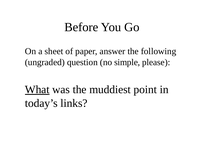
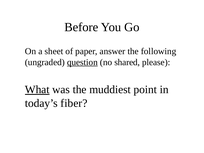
question underline: none -> present
simple: simple -> shared
links: links -> fiber
